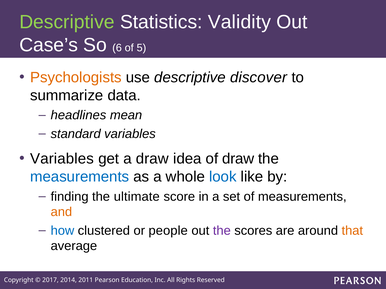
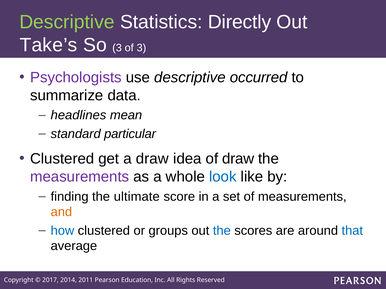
Validity: Validity -> Directly
Case’s: Case’s -> Take’s
So 6: 6 -> 3
of 5: 5 -> 3
Psychologists colour: orange -> purple
discover: discover -> occurred
standard variables: variables -> particular
Variables at (62, 159): Variables -> Clustered
measurements at (80, 177) colour: blue -> purple
people: people -> groups
the at (222, 231) colour: purple -> blue
that colour: orange -> blue
